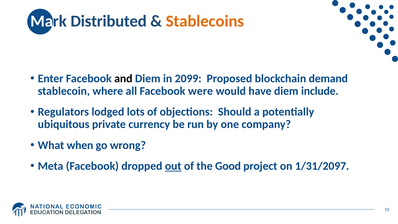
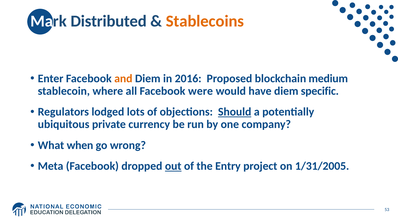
and colour: black -> orange
2099: 2099 -> 2016
demand: demand -> medium
include: include -> specific
Should underline: none -> present
Good: Good -> Entry
1/31/2097: 1/31/2097 -> 1/31/2005
